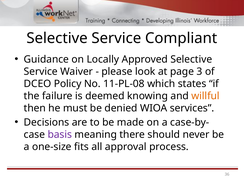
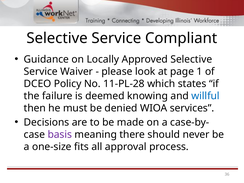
3: 3 -> 1
11-PL-08: 11-PL-08 -> 11-PL-28
willful colour: orange -> blue
